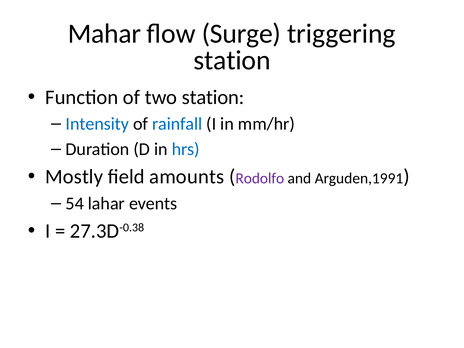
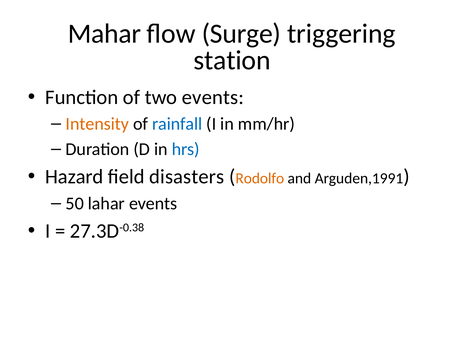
two station: station -> events
Intensity colour: blue -> orange
Mostly: Mostly -> Hazard
amounts: amounts -> disasters
Rodolfo colour: purple -> orange
54: 54 -> 50
